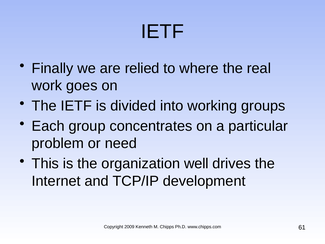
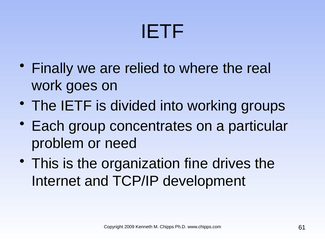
well: well -> fine
